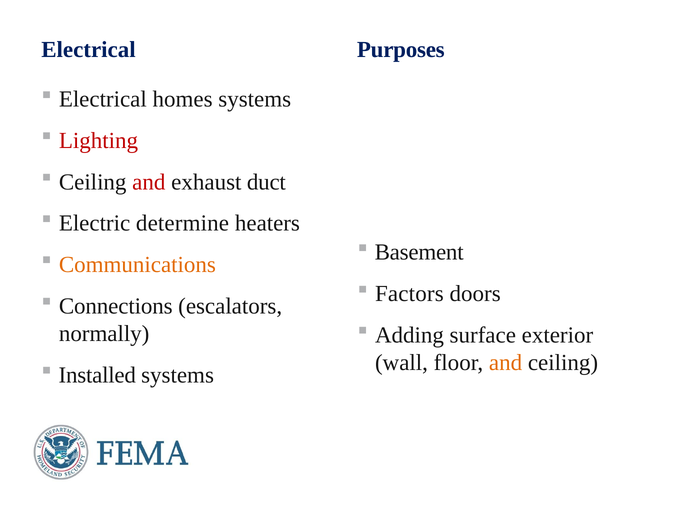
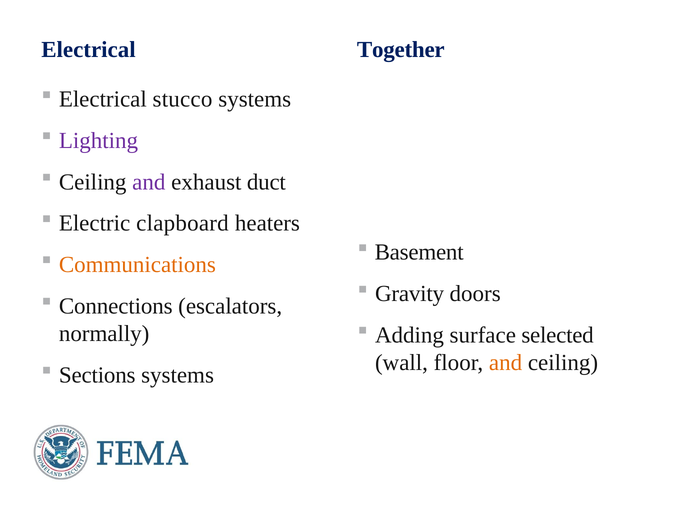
Purposes: Purposes -> Together
homes: homes -> stucco
Lighting colour: red -> purple
and at (149, 182) colour: red -> purple
determine: determine -> clapboard
Factors: Factors -> Gravity
exterior: exterior -> selected
Installed: Installed -> Sections
